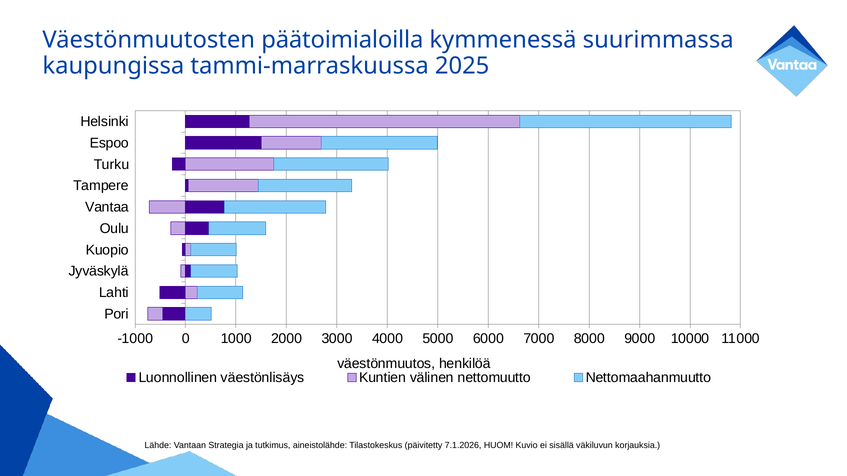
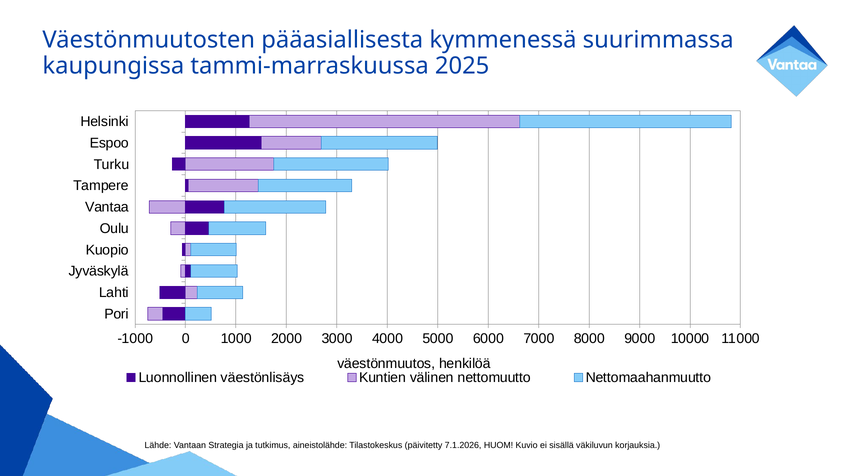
päätoimialoilla: päätoimialoilla -> pääasiallisesta
